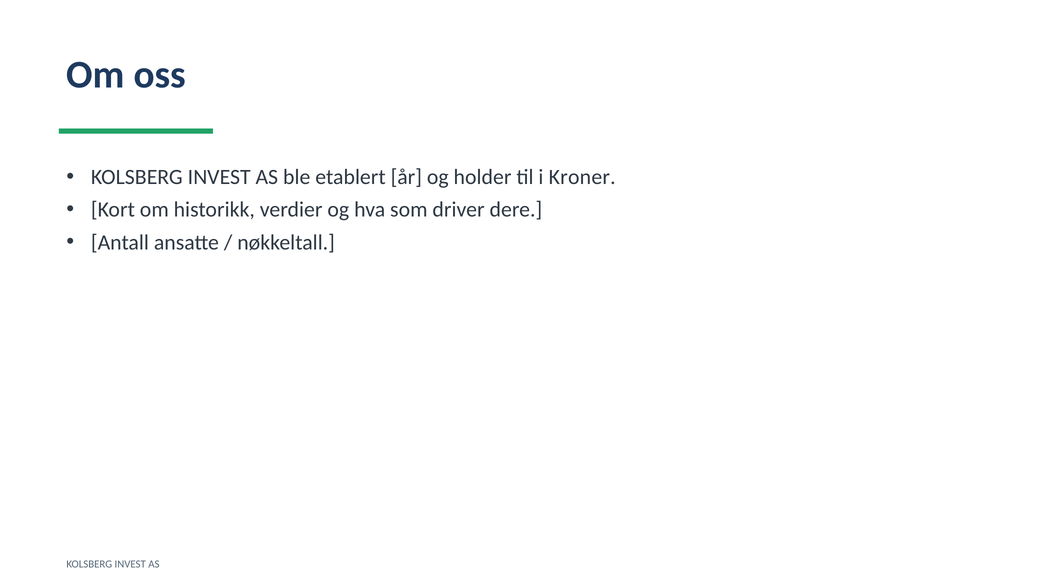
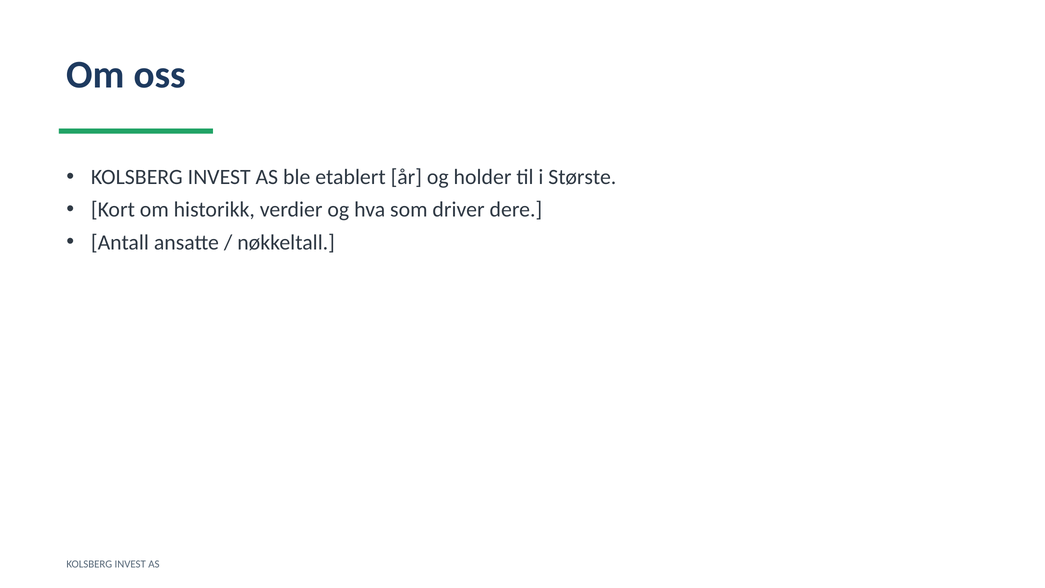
Kroner: Kroner -> Største
